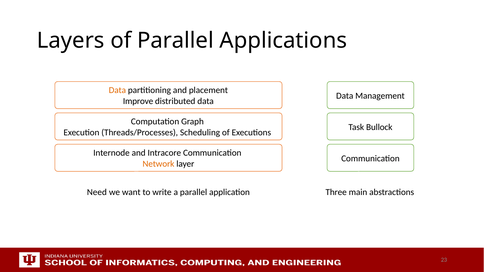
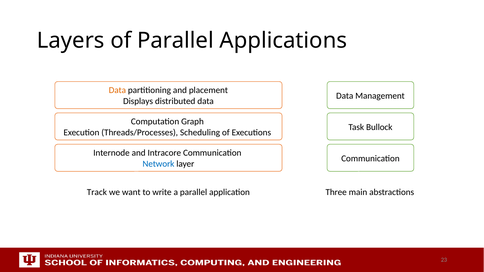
Improve: Improve -> Displays
Network colour: orange -> blue
Need: Need -> Track
